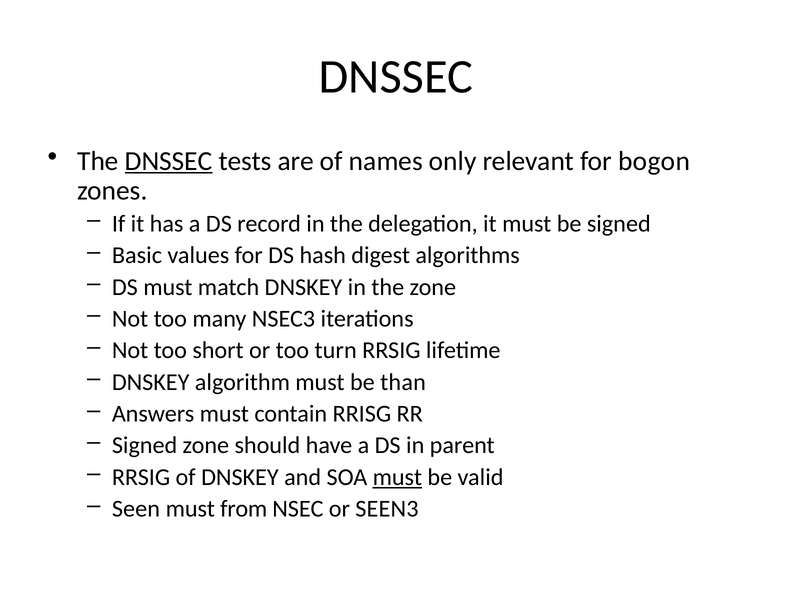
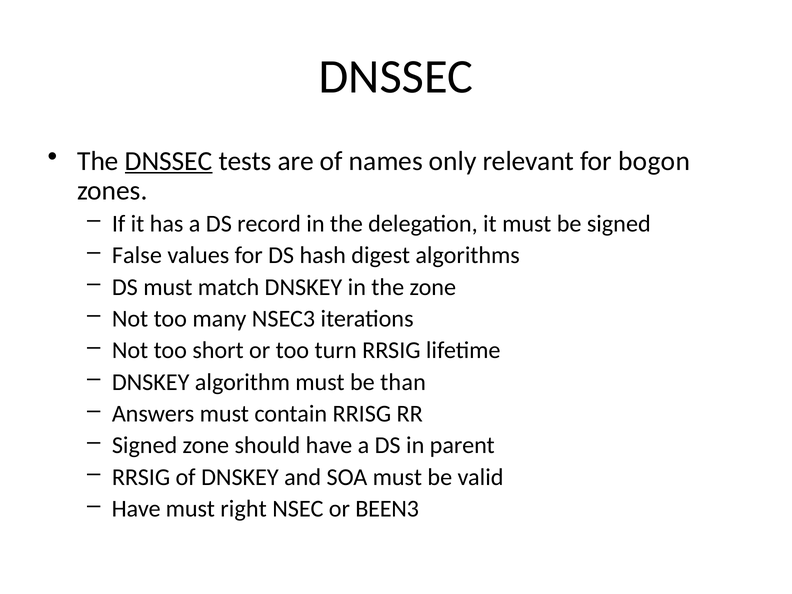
Basic: Basic -> False
must at (397, 477) underline: present -> none
Seen at (136, 509): Seen -> Have
from: from -> right
SEEN3: SEEN3 -> BEEN3
